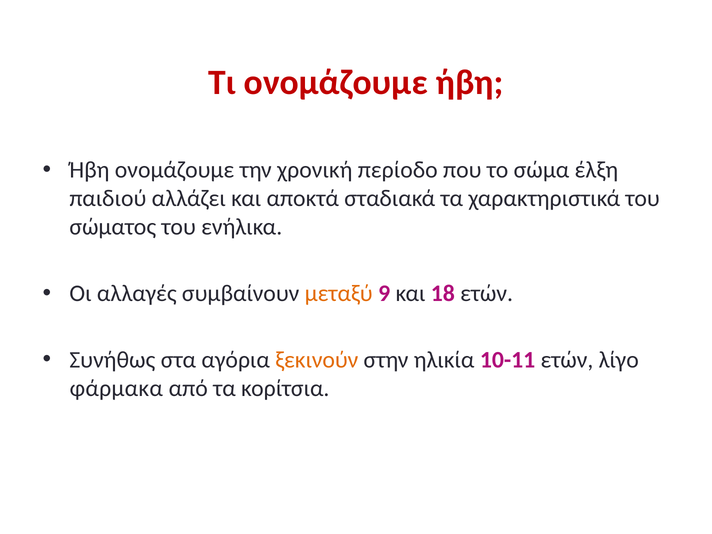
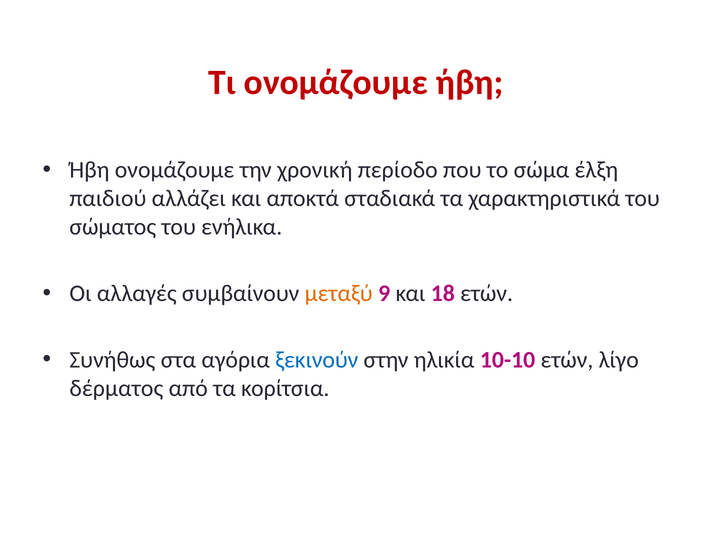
ξεκινούν colour: orange -> blue
10-11: 10-11 -> 10-10
φάρμακα: φάρμακα -> δέρματος
